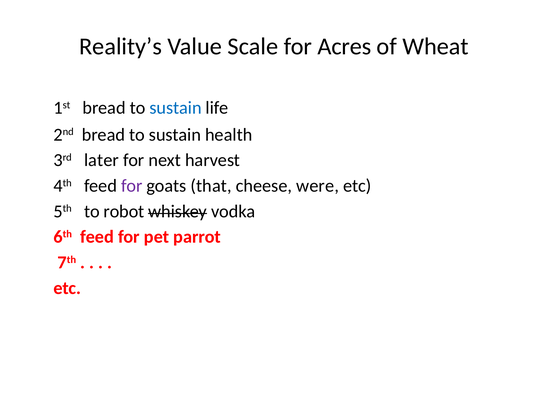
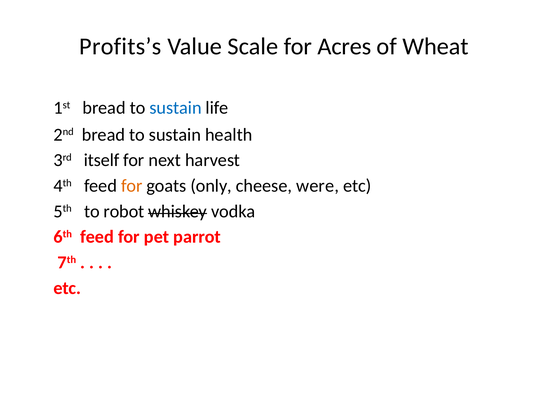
Reality’s: Reality’s -> Profits’s
later: later -> itself
for at (132, 186) colour: purple -> orange
that: that -> only
